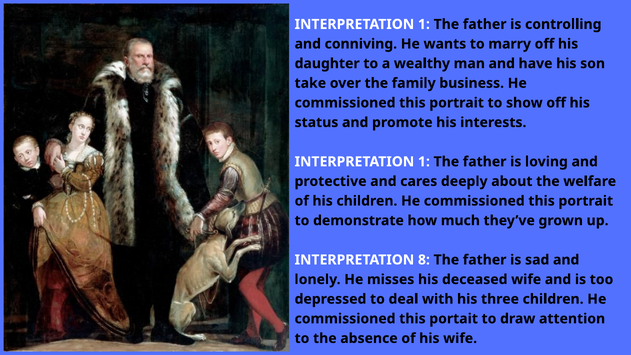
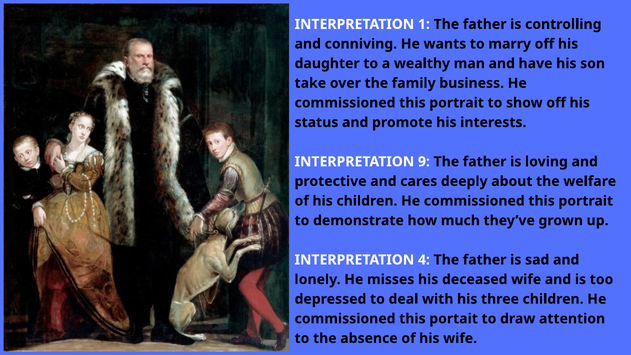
1 at (424, 162): 1 -> 9
8: 8 -> 4
